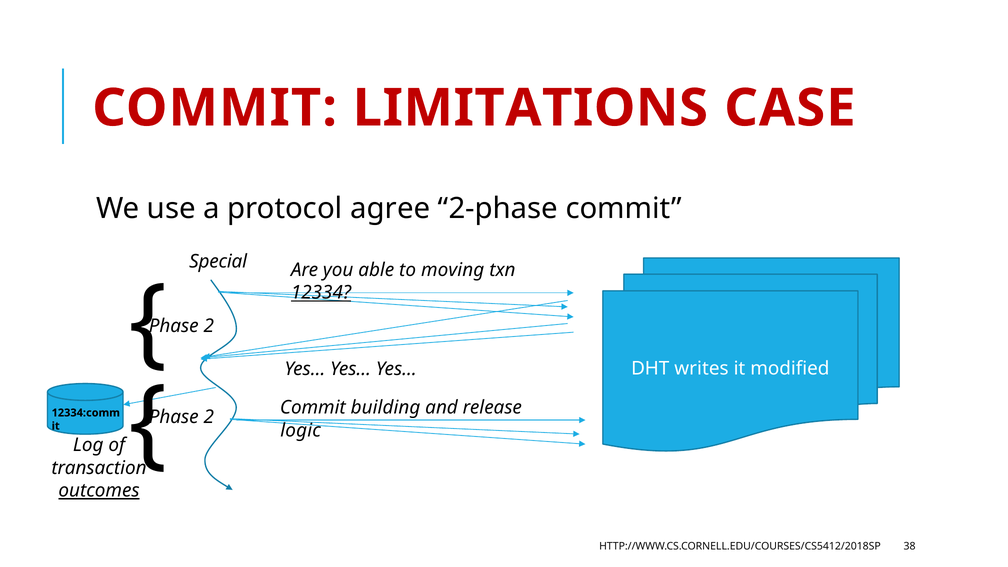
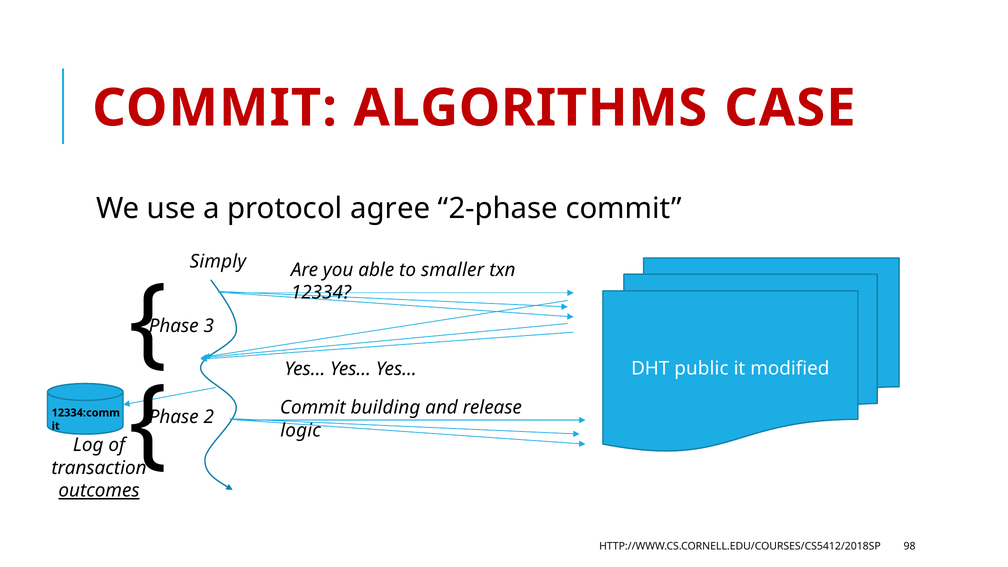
LIMITATIONS: LIMITATIONS -> ALGORITHMS
Special: Special -> Simply
moving: moving -> smaller
12334 underline: present -> none
2 at (209, 326): 2 -> 3
writes: writes -> public
38: 38 -> 98
